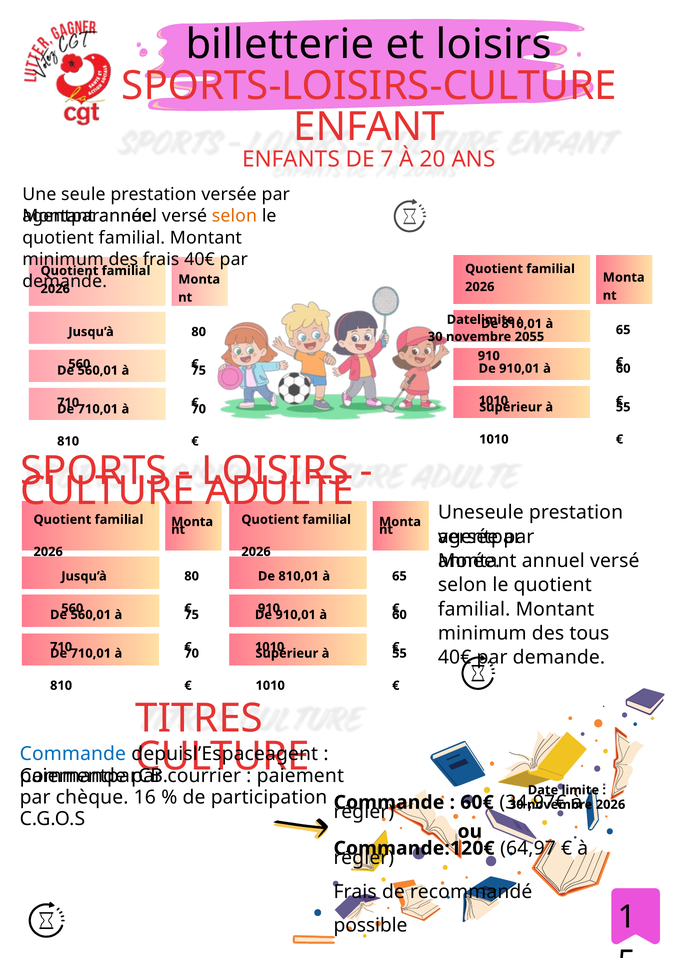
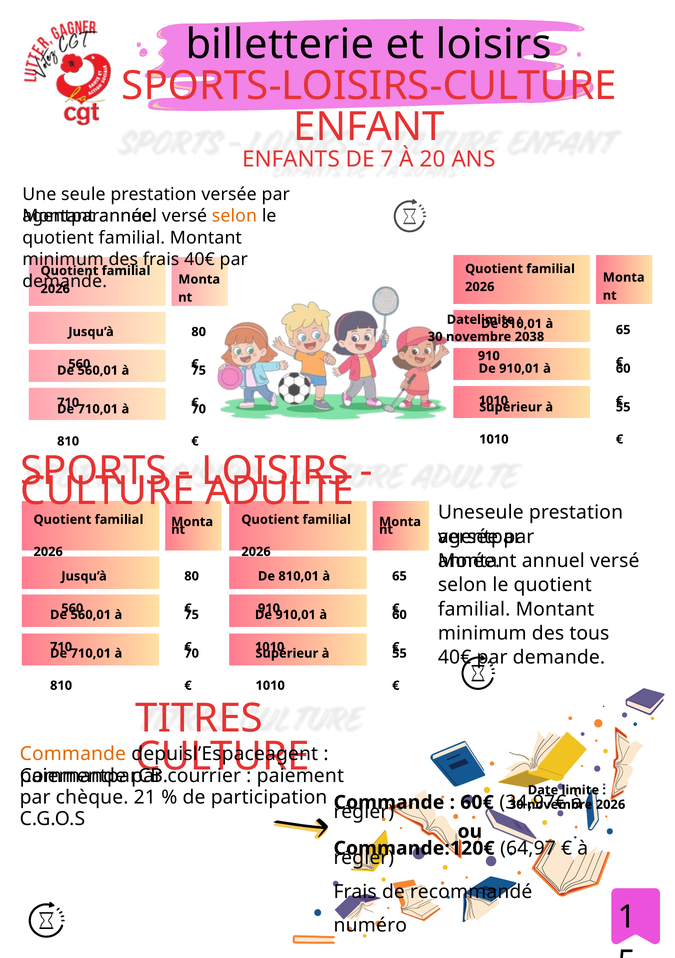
2055: 2055 -> 2038
Commande at (73, 755) colour: blue -> orange
16: 16 -> 21
possible: possible -> numéro
